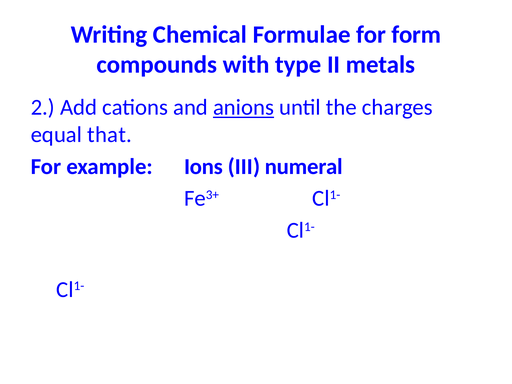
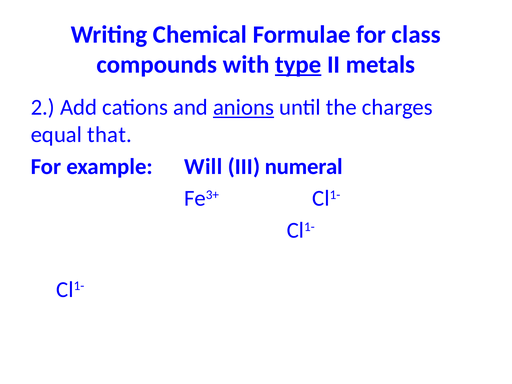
form: form -> class
type underline: none -> present
Ions: Ions -> Will
